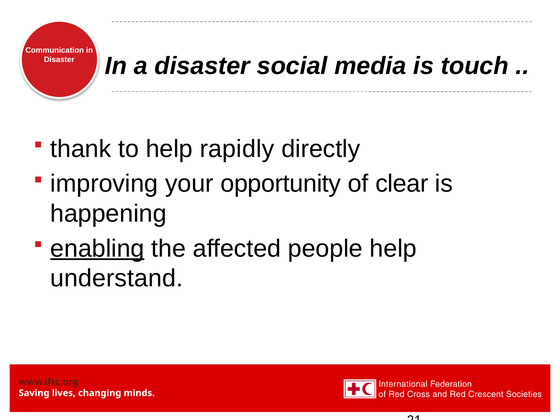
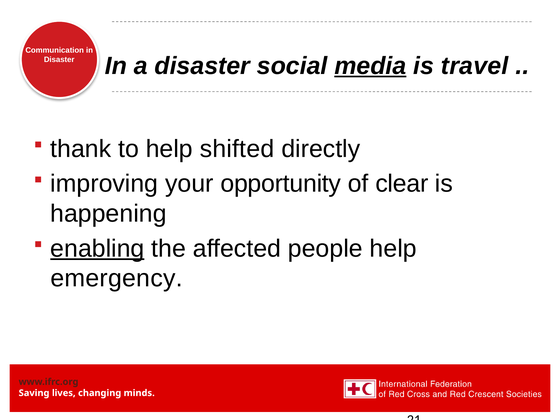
media underline: none -> present
touch: touch -> travel
rapidly: rapidly -> shifted
understand: understand -> emergency
